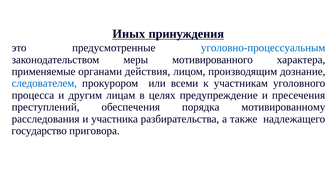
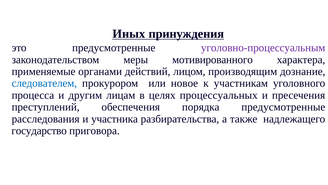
уголовно-процессуальным colour: blue -> purple
действия: действия -> действий
всеми: всеми -> новое
предупреждение: предупреждение -> процессуальных
порядка мотивированному: мотивированному -> предусмотренные
